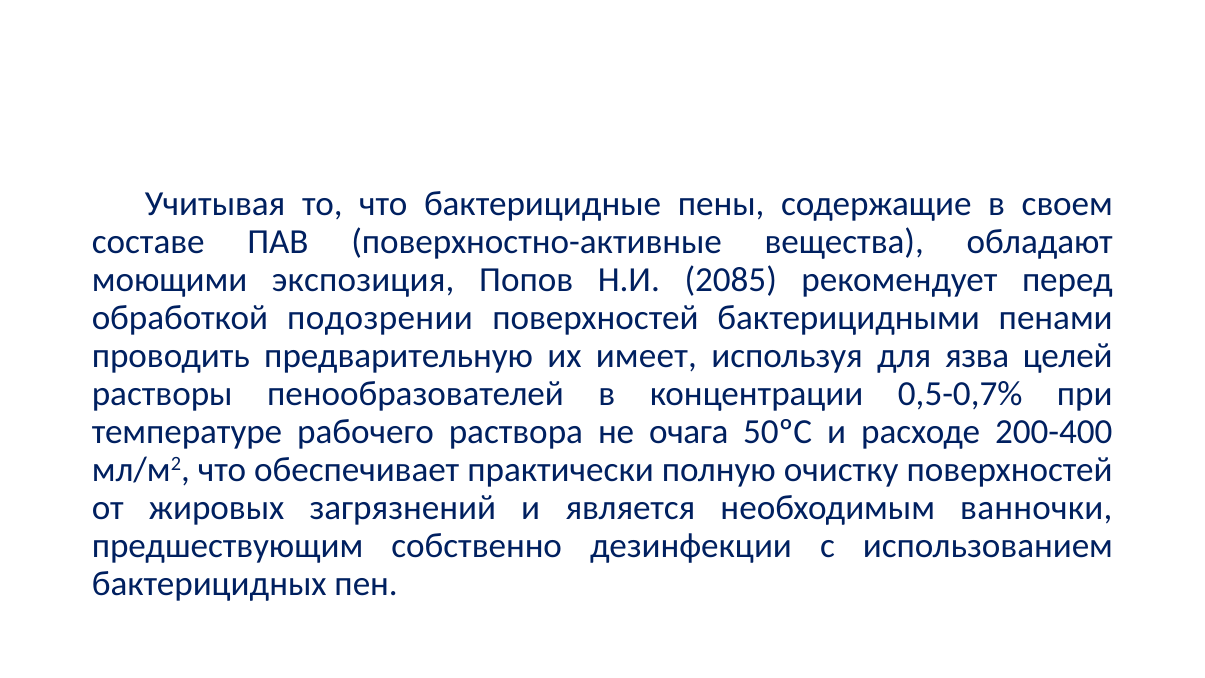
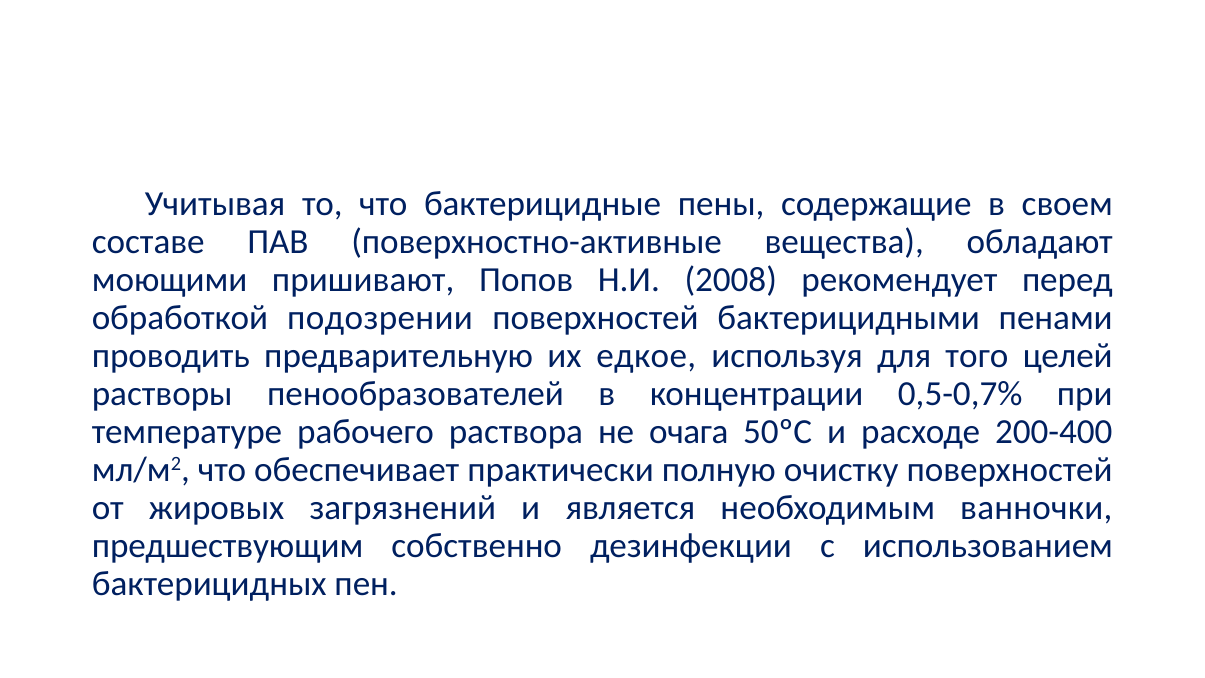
экспозиция: экспозиция -> пришивают
2085: 2085 -> 2008
имеет: имеет -> едкое
язва: язва -> того
